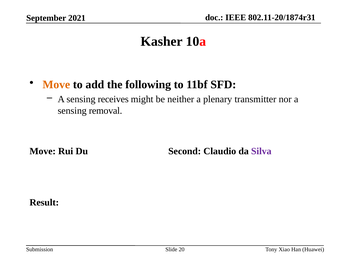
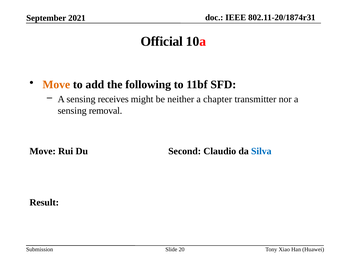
Kasher: Kasher -> Official
plenary: plenary -> chapter
Silva colour: purple -> blue
